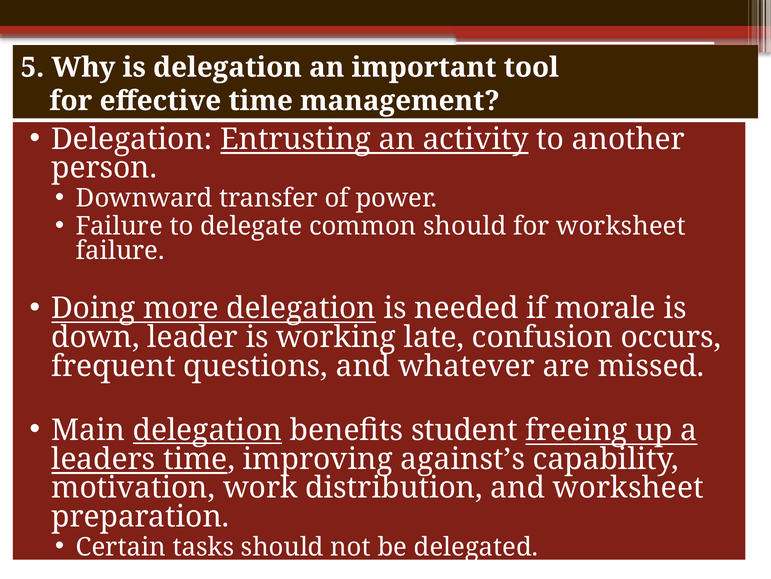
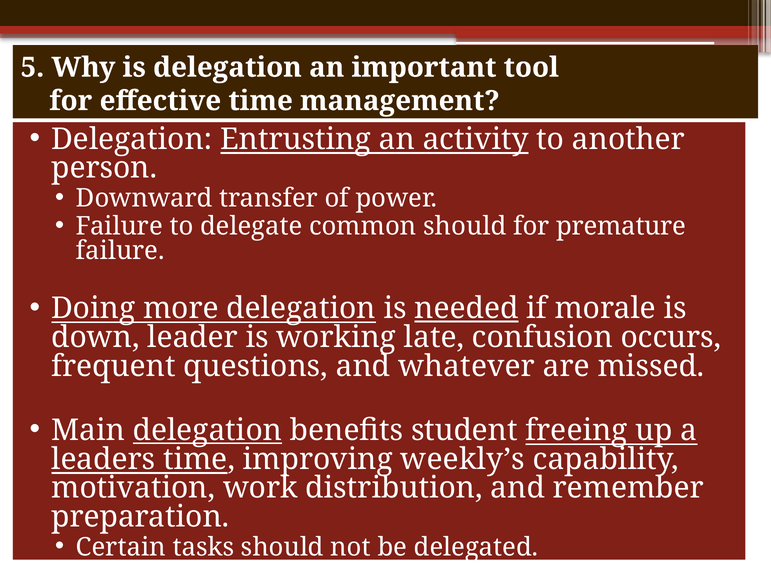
for worksheet: worksheet -> premature
needed underline: none -> present
against’s: against’s -> weekly’s
and worksheet: worksheet -> remember
